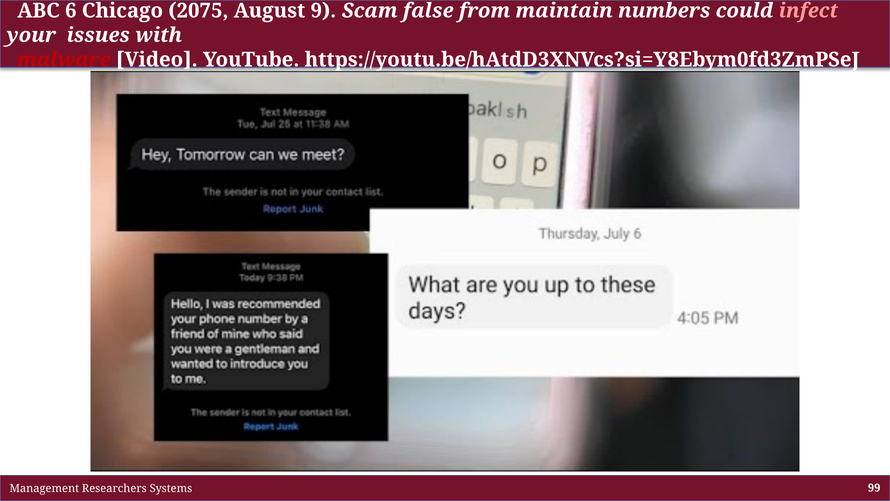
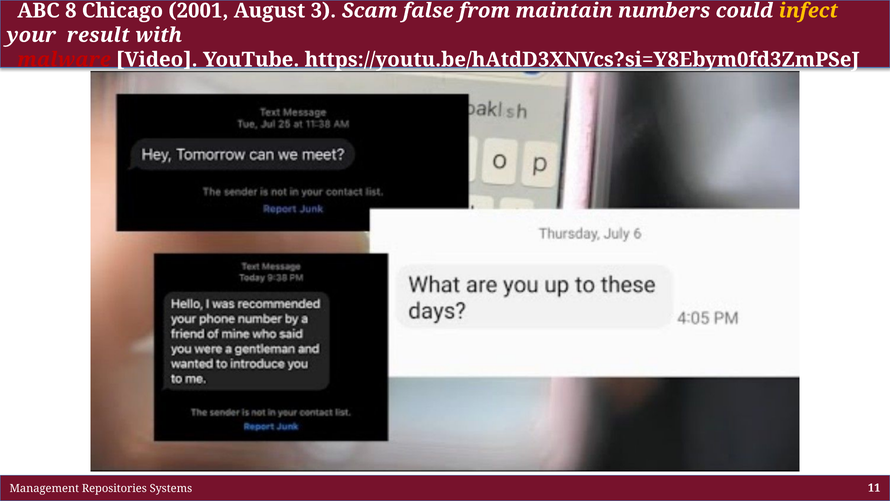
6: 6 -> 8
2075: 2075 -> 2001
9: 9 -> 3
infect colour: pink -> yellow
issues: issues -> result
Researchers: Researchers -> Repositories
99: 99 -> 11
